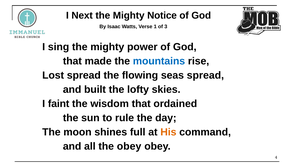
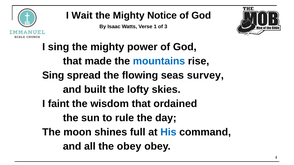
Next: Next -> Wait
Lost at (53, 75): Lost -> Sing
seas spread: spread -> survey
His colour: orange -> blue
